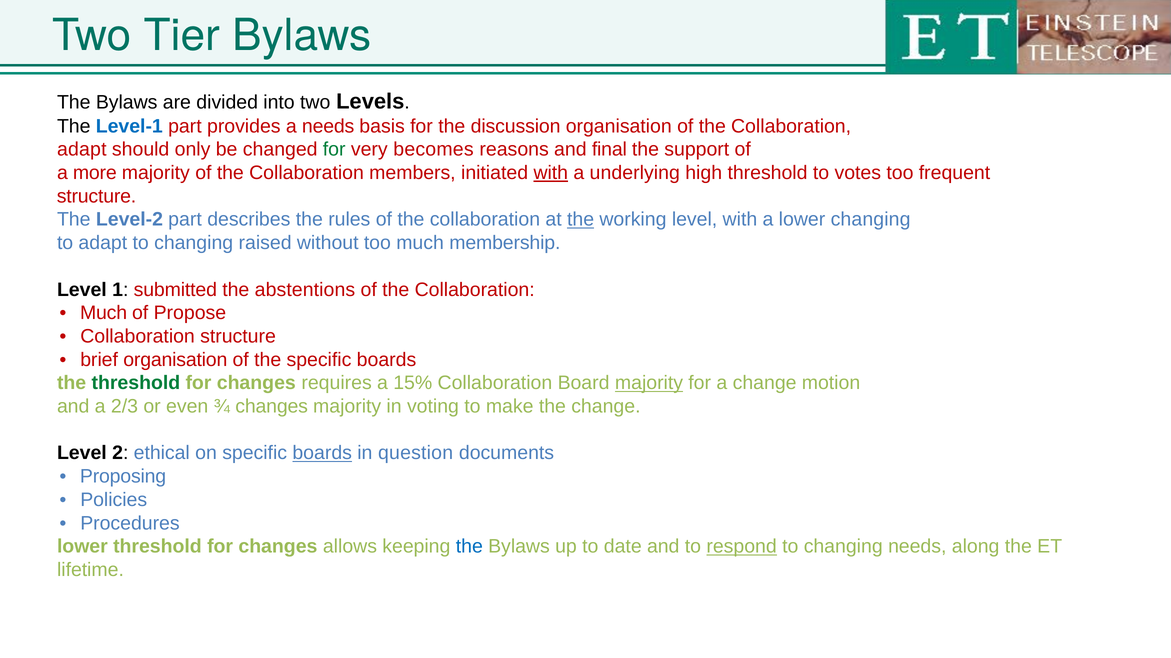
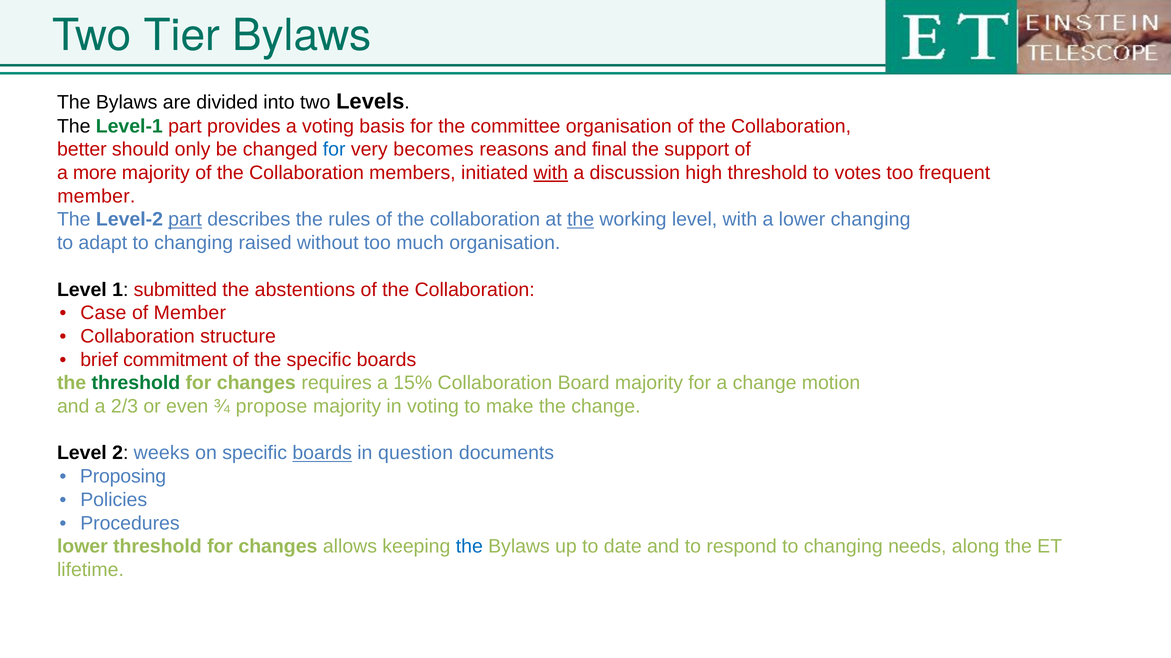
Level-1 colour: blue -> green
a needs: needs -> voting
discussion: discussion -> committee
adapt at (82, 150): adapt -> better
for at (334, 150) colour: green -> blue
underlying: underlying -> discussion
structure at (97, 196): structure -> member
part at (185, 220) underline: none -> present
much membership: membership -> organisation
Much at (104, 313): Much -> Case
of Propose: Propose -> Member
brief organisation: organisation -> commitment
majority at (649, 383) underline: present -> none
¾ changes: changes -> propose
ethical: ethical -> weeks
respond underline: present -> none
